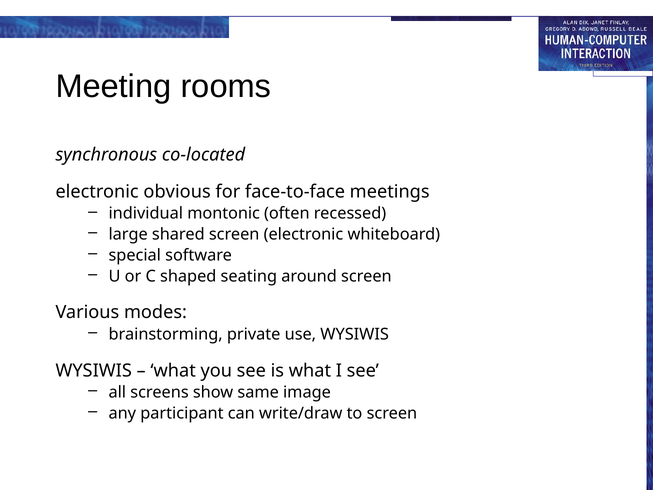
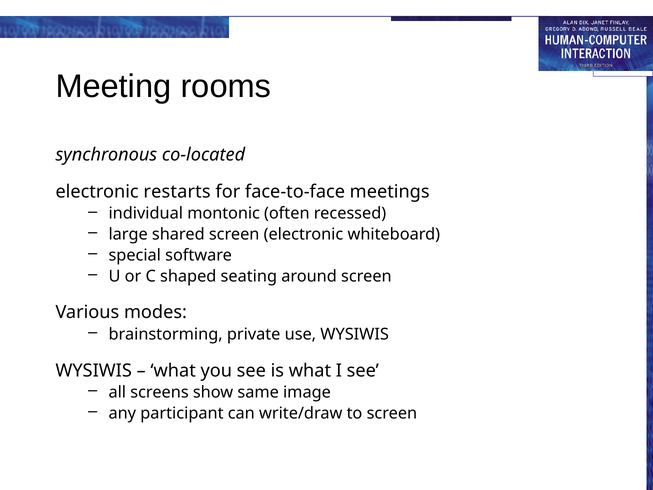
obvious: obvious -> restarts
